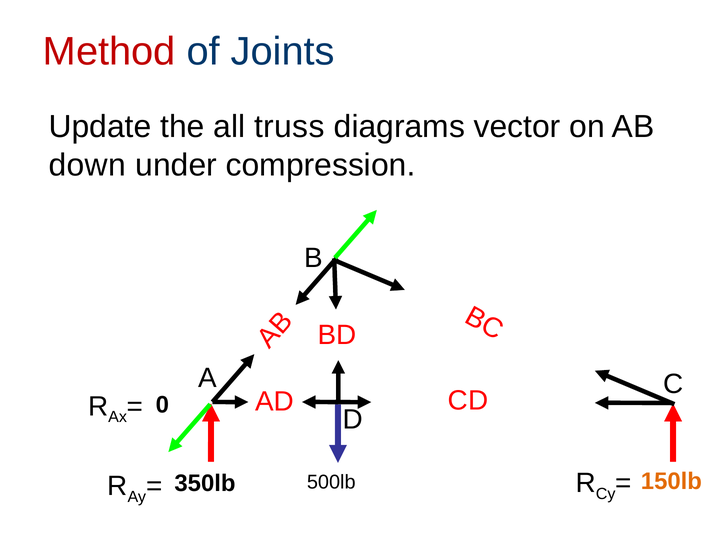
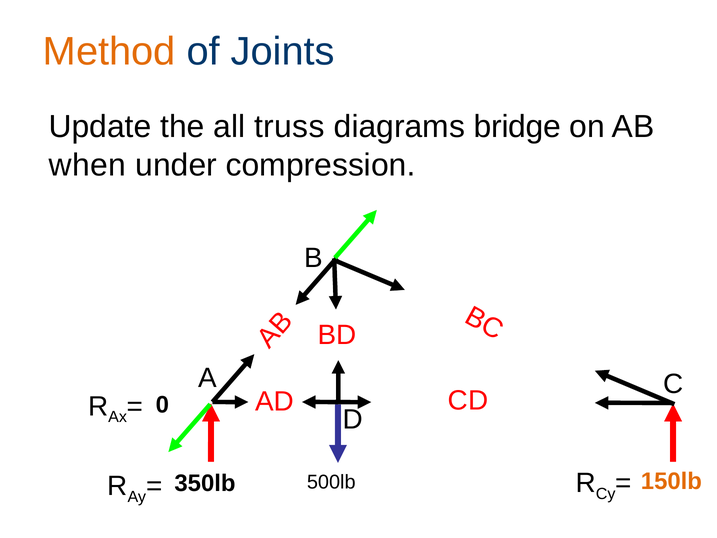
Method colour: red -> orange
vector: vector -> bridge
down: down -> when
